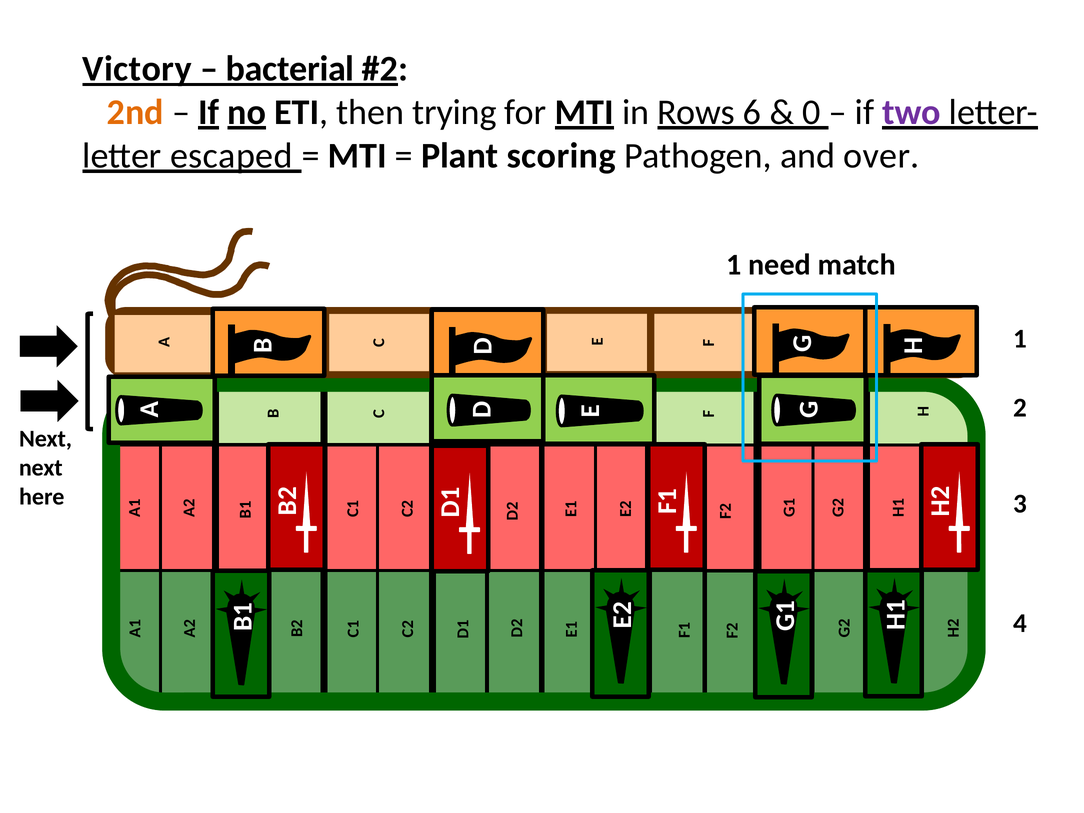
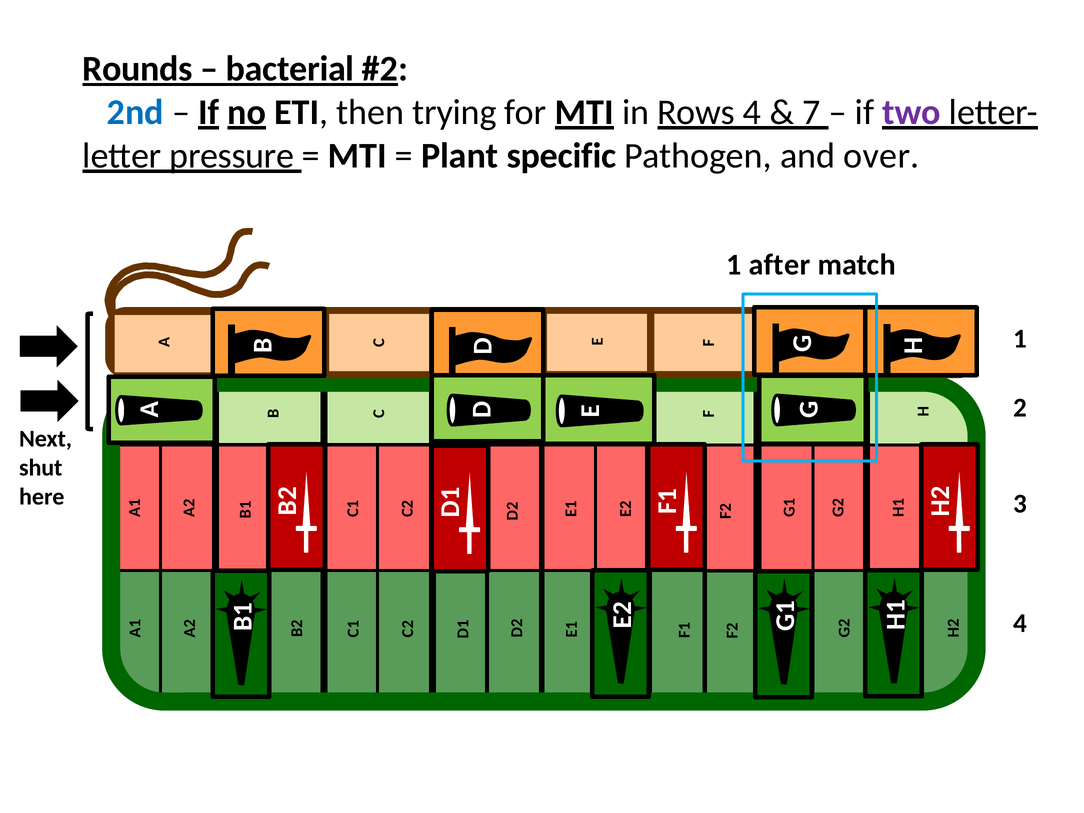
Victory: Victory -> Rounds
2nd colour: orange -> blue
Rows 6: 6 -> 4
0: 0 -> 7
escaped: escaped -> pressure
scoring: scoring -> specific
need: need -> after
next at (41, 468): next -> shut
